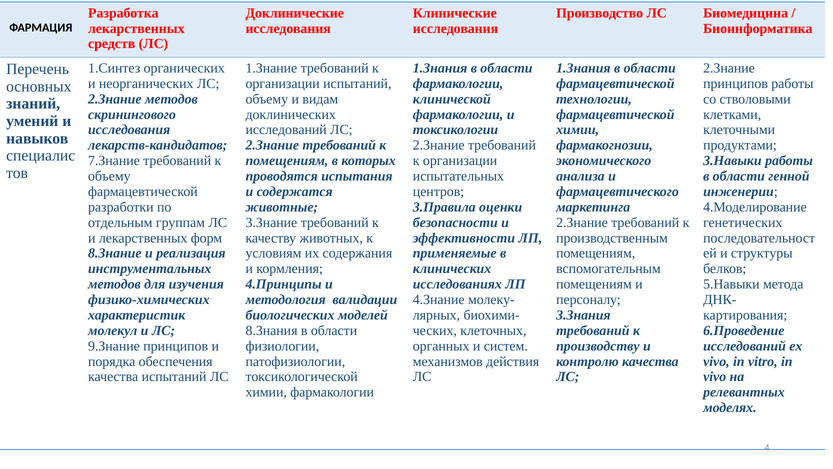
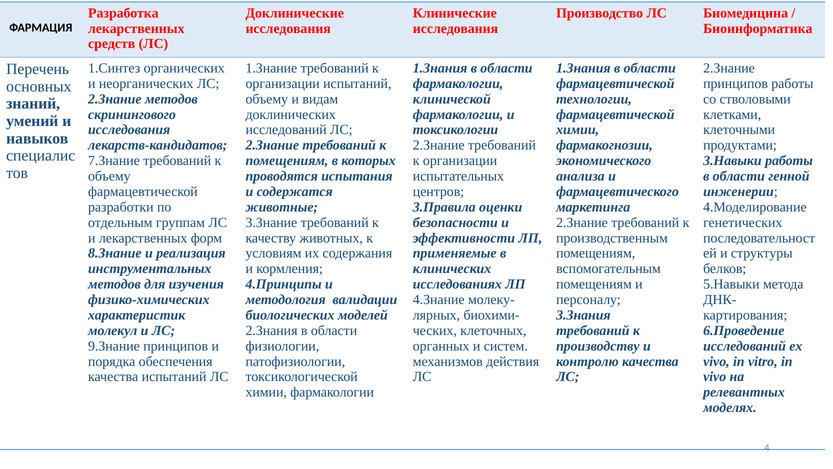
8.Знания: 8.Знания -> 2.Знания
